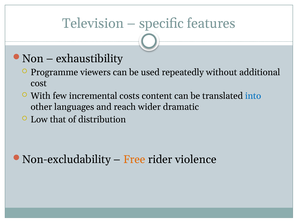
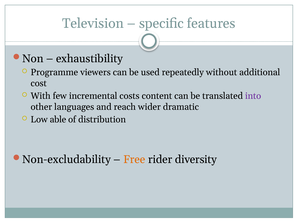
into colour: blue -> purple
that: that -> able
violence: violence -> diversity
